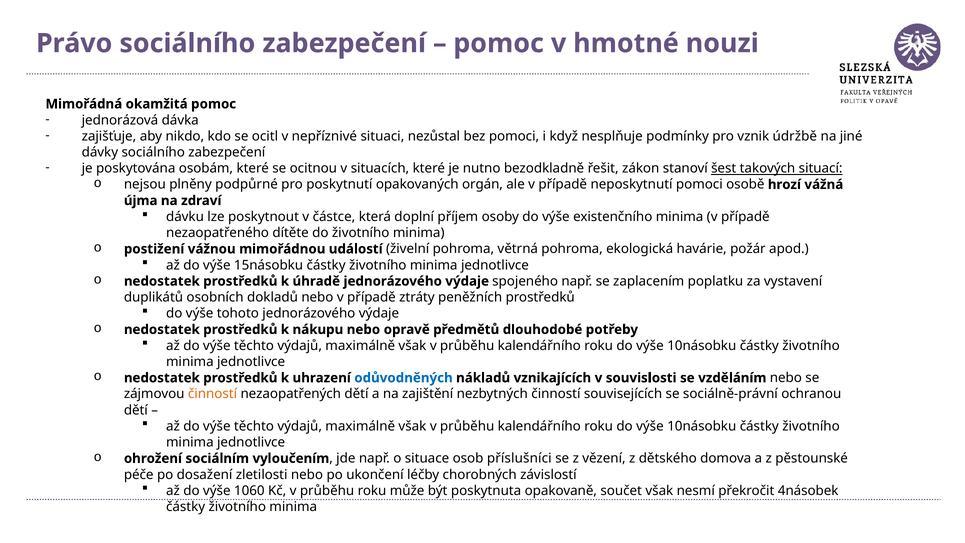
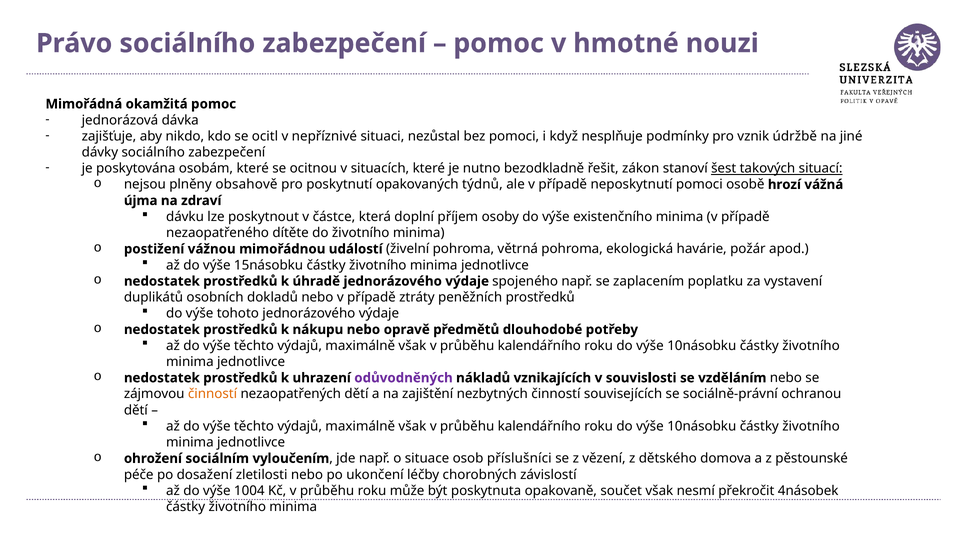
podpůrné: podpůrné -> obsahově
orgán: orgán -> týdnů
odůvodněných colour: blue -> purple
1060: 1060 -> 1004
